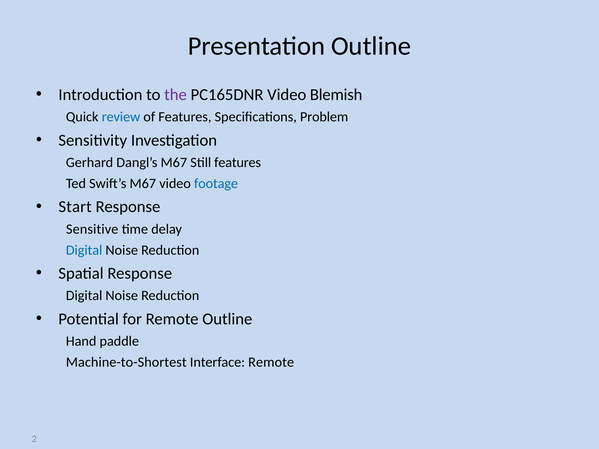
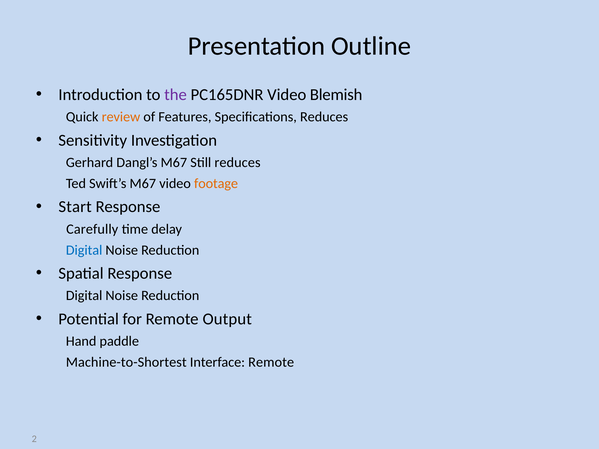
review colour: blue -> orange
Specifications Problem: Problem -> Reduces
Still features: features -> reduces
footage colour: blue -> orange
Sensitive: Sensitive -> Carefully
Remote Outline: Outline -> Output
